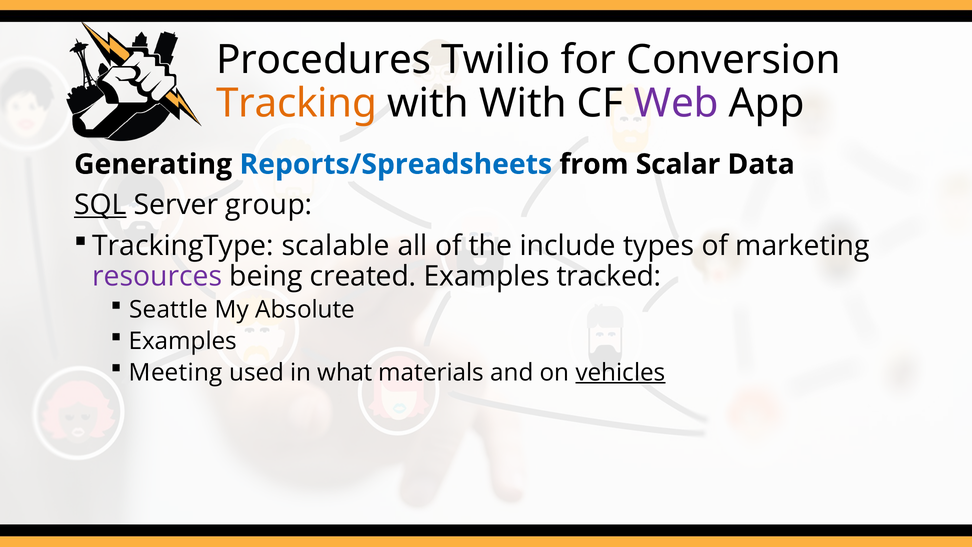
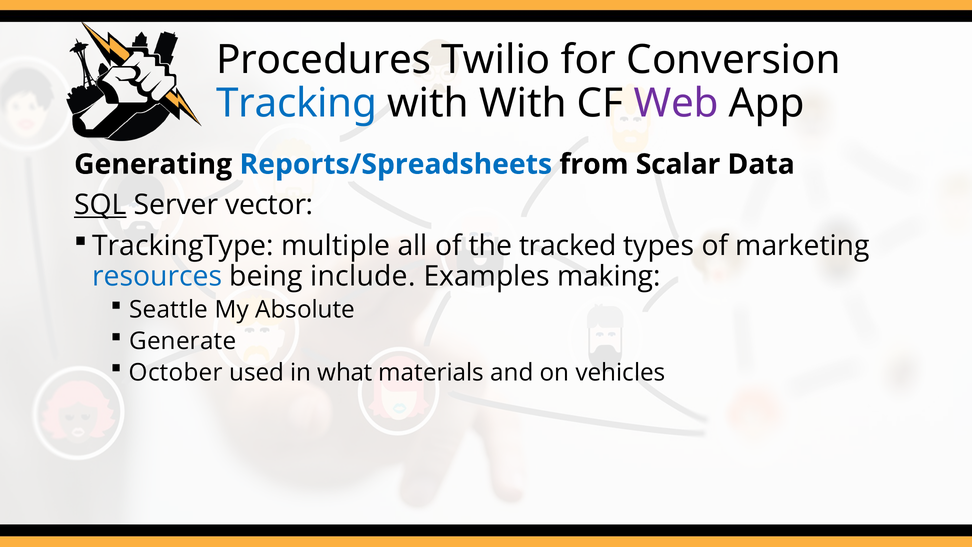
Tracking colour: orange -> blue
group: group -> vector
scalable: scalable -> multiple
include: include -> tracked
resources colour: purple -> blue
created: created -> include
tracked: tracked -> making
Examples at (183, 341): Examples -> Generate
Meeting: Meeting -> October
vehicles underline: present -> none
